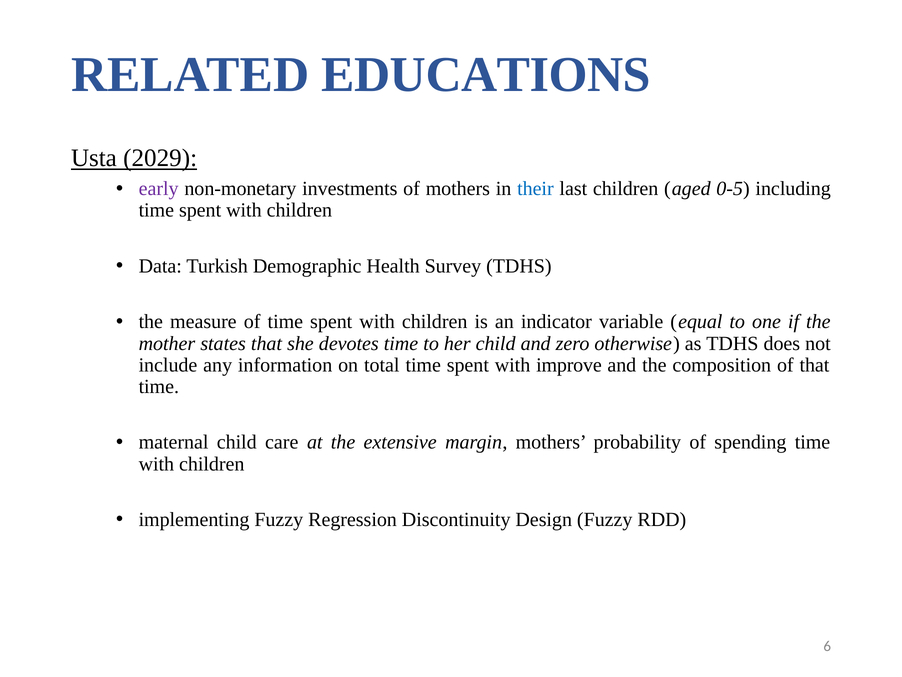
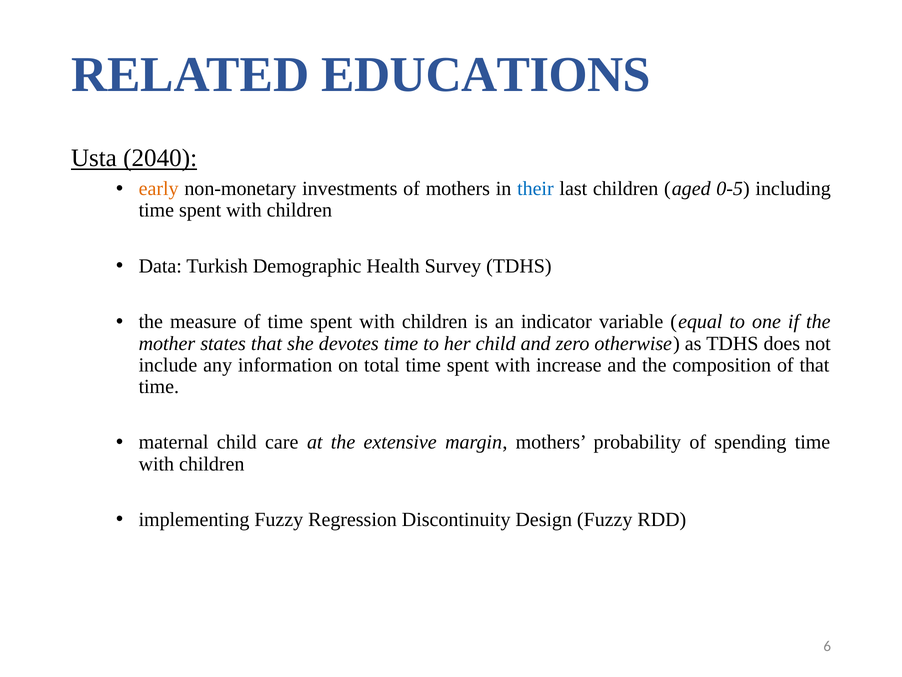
2029: 2029 -> 2040
early colour: purple -> orange
improve: improve -> increase
